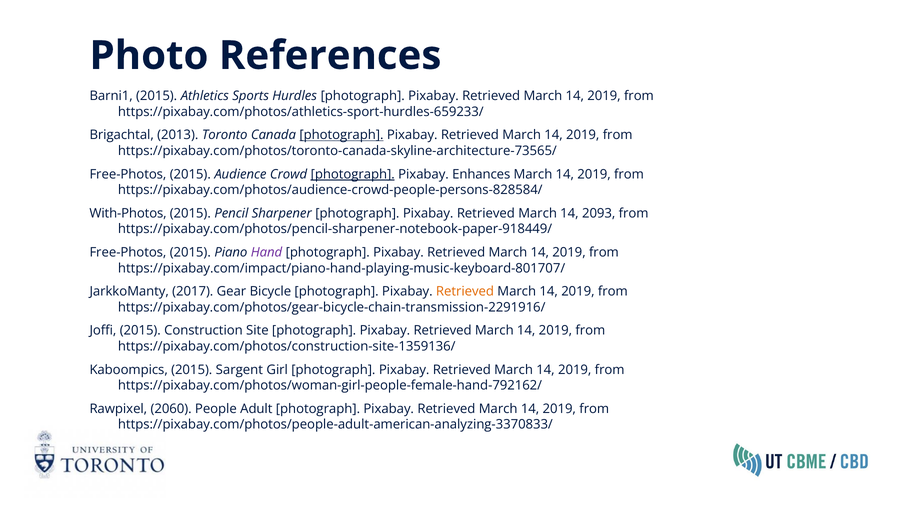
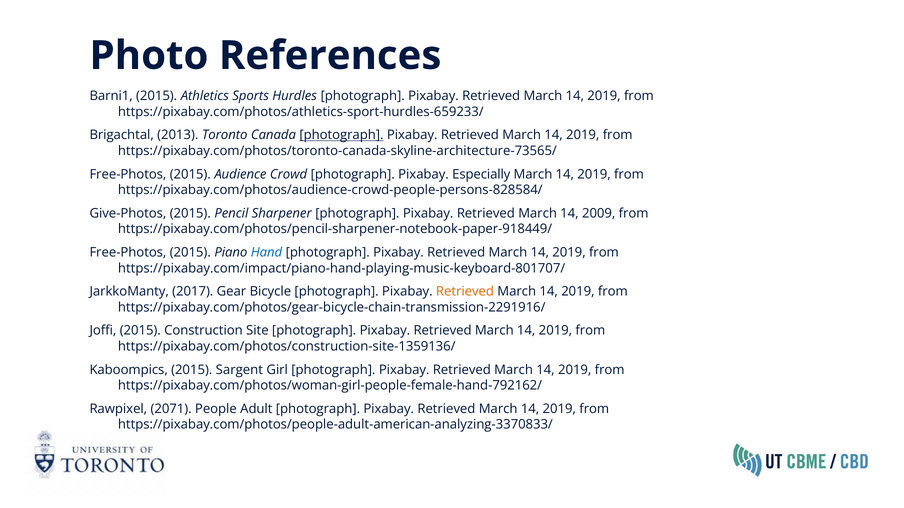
photograph at (353, 174) underline: present -> none
Enhances: Enhances -> Especially
With-Photos: With-Photos -> Give-Photos
2093: 2093 -> 2009
Hand colour: purple -> blue
2060: 2060 -> 2071
